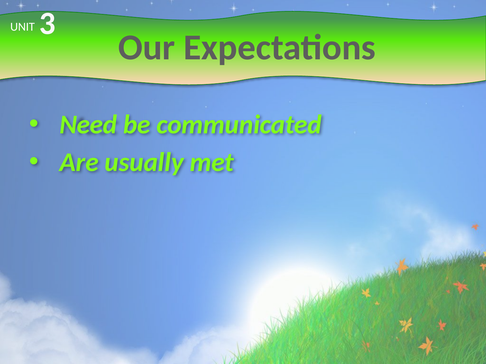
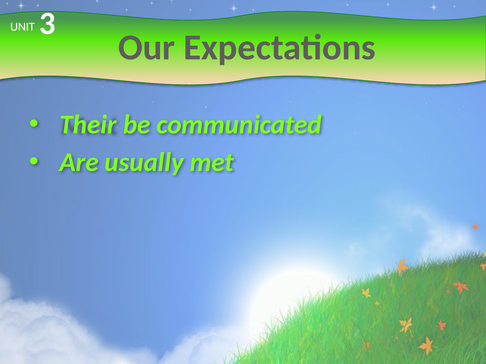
Need: Need -> Their
